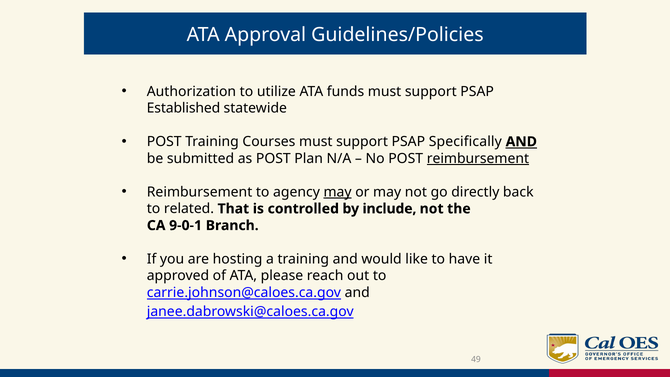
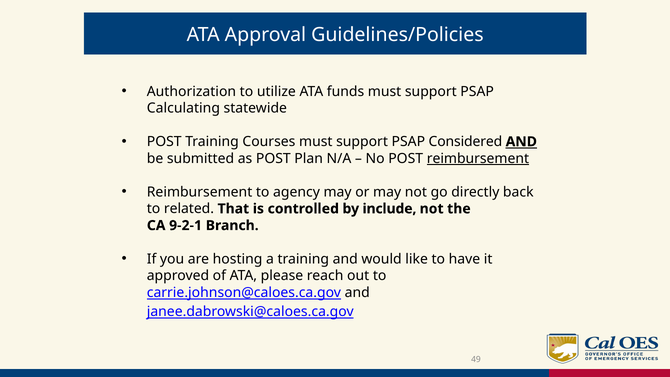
Established: Established -> Calculating
Specifically: Specifically -> Considered
may at (338, 192) underline: present -> none
9-0-1: 9-0-1 -> 9-2-1
